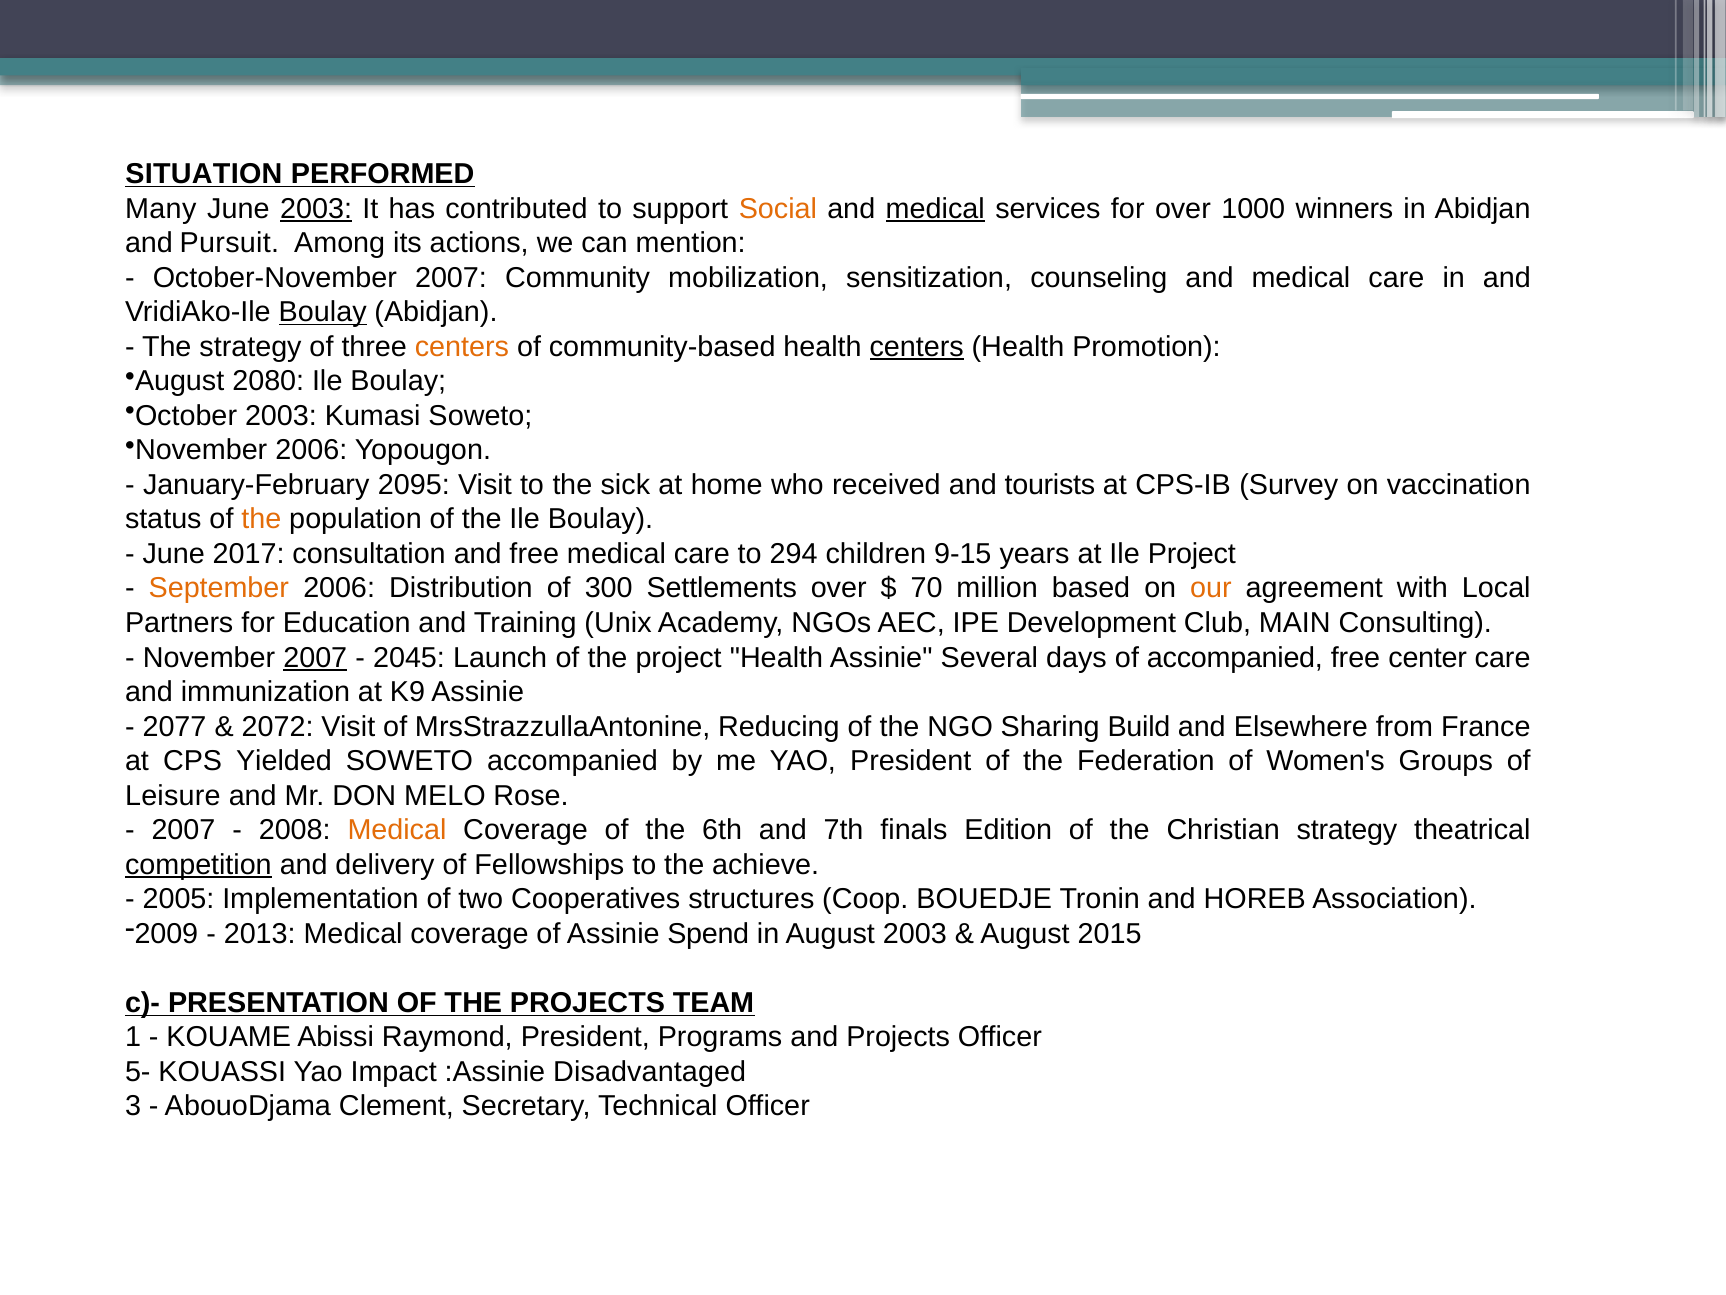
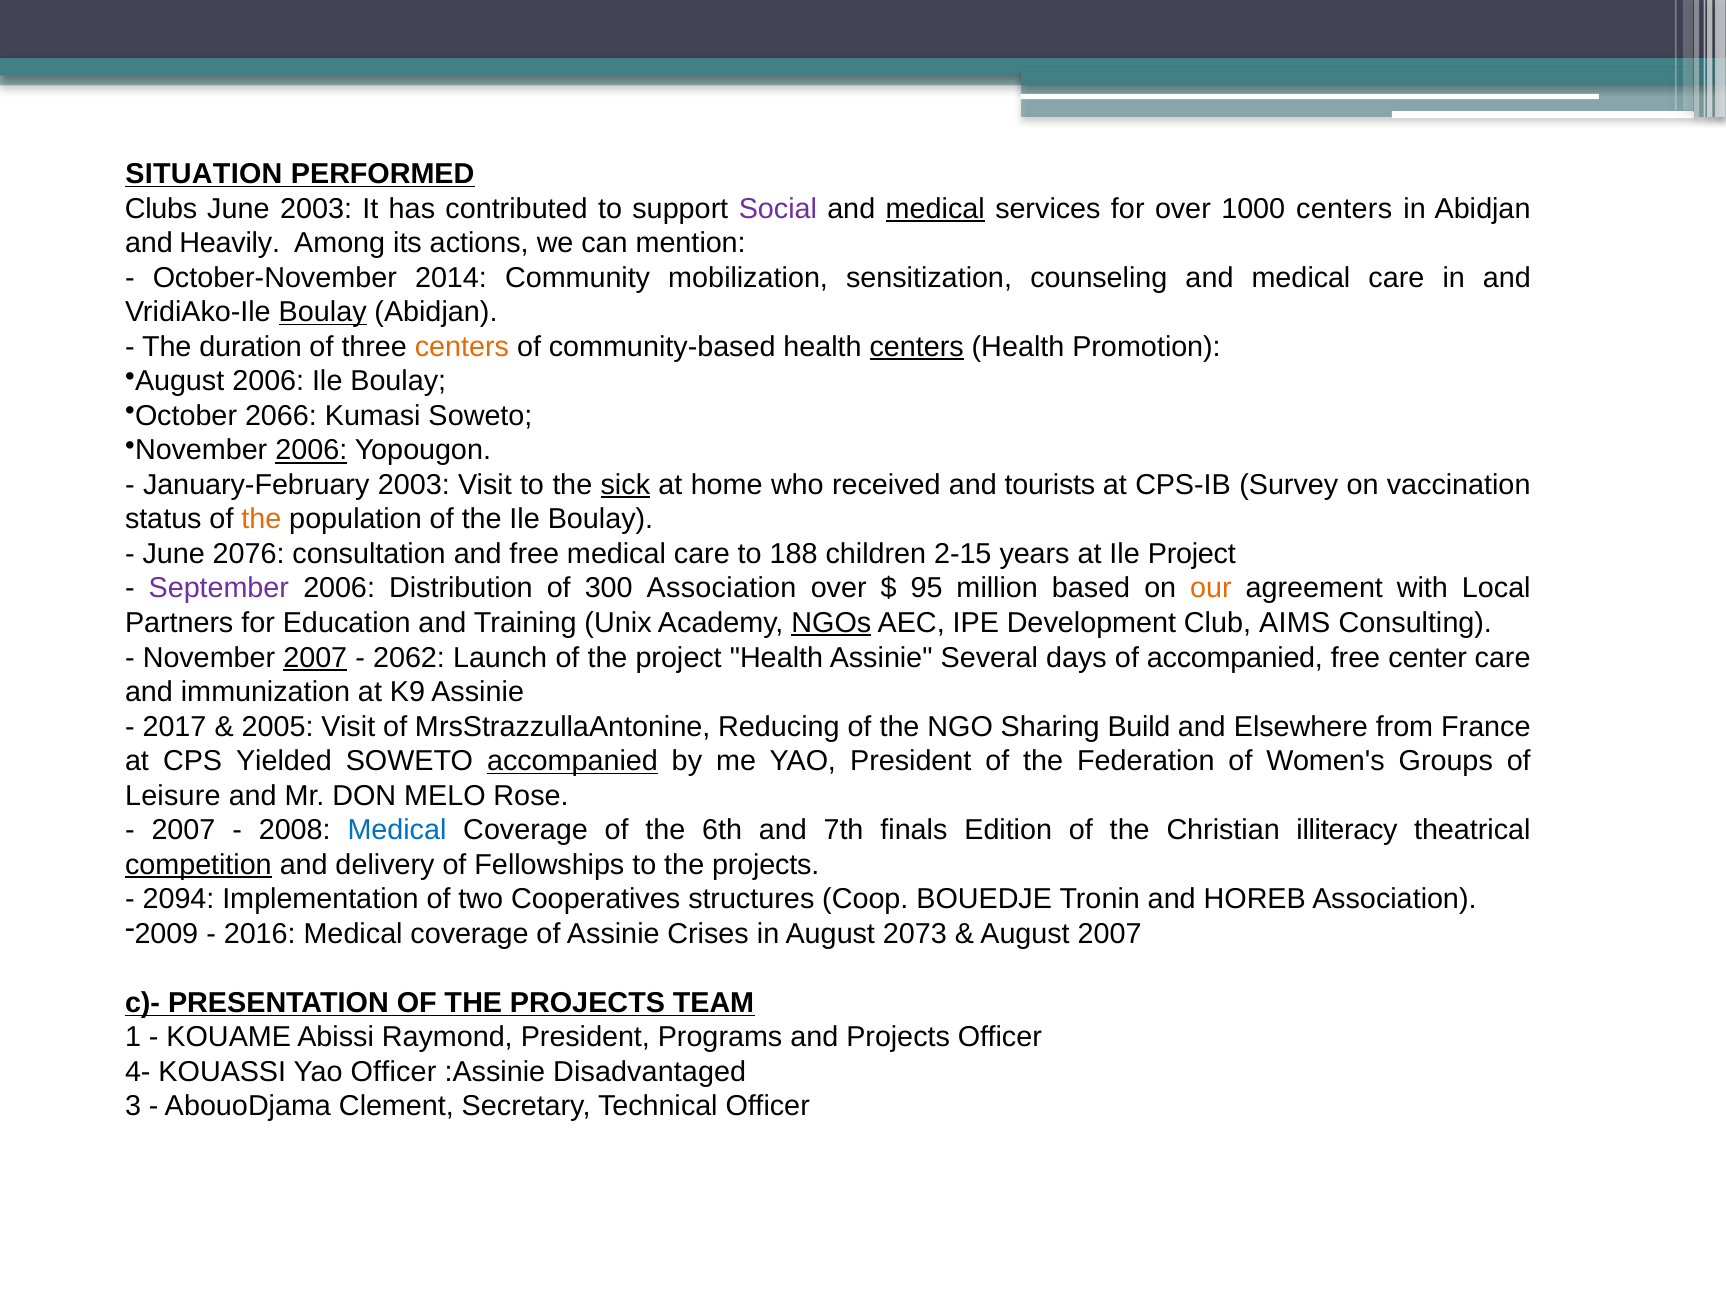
Many: Many -> Clubs
2003 at (316, 209) underline: present -> none
Social colour: orange -> purple
1000 winners: winners -> centers
Pursuit: Pursuit -> Heavily
October-November 2007: 2007 -> 2014
The strategy: strategy -> duration
August 2080: 2080 -> 2006
October 2003: 2003 -> 2066
2006 at (311, 450) underline: none -> present
January-February 2095: 2095 -> 2003
sick underline: none -> present
2017: 2017 -> 2076
294: 294 -> 188
9-15: 9-15 -> 2-15
September colour: orange -> purple
300 Settlements: Settlements -> Association
70: 70 -> 95
NGOs underline: none -> present
MAIN: MAIN -> AIMS
2045: 2045 -> 2062
2077: 2077 -> 2017
2072: 2072 -> 2005
accompanied at (572, 761) underline: none -> present
Medical at (397, 830) colour: orange -> blue
Christian strategy: strategy -> illiteracy
to the achieve: achieve -> projects
2005: 2005 -> 2094
2013: 2013 -> 2016
Spend: Spend -> Crises
August 2003: 2003 -> 2073
August 2015: 2015 -> 2007
5-: 5- -> 4-
Yao Impact: Impact -> Officer
